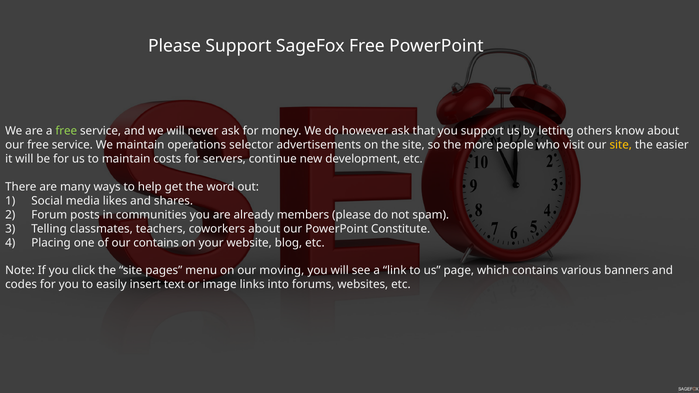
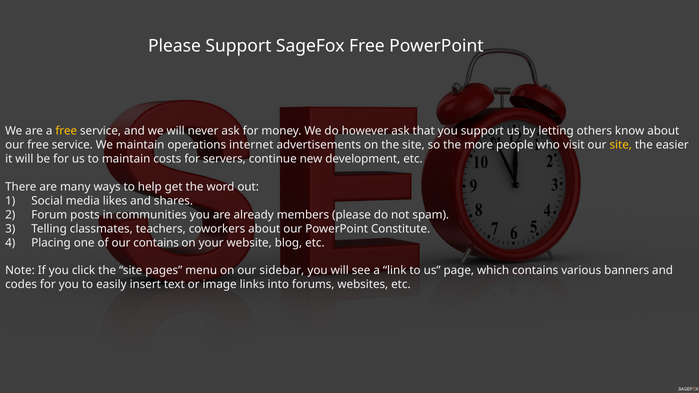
free at (66, 131) colour: light green -> yellow
selector: selector -> internet
moving: moving -> sidebar
